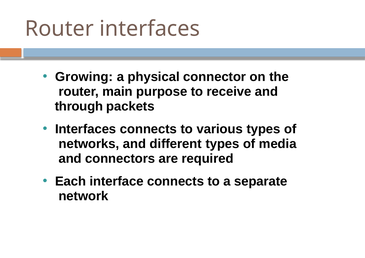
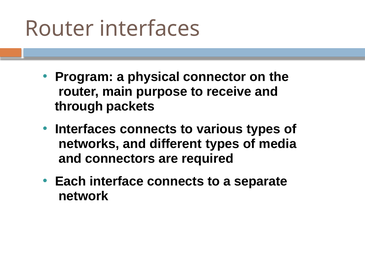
Growing: Growing -> Program
